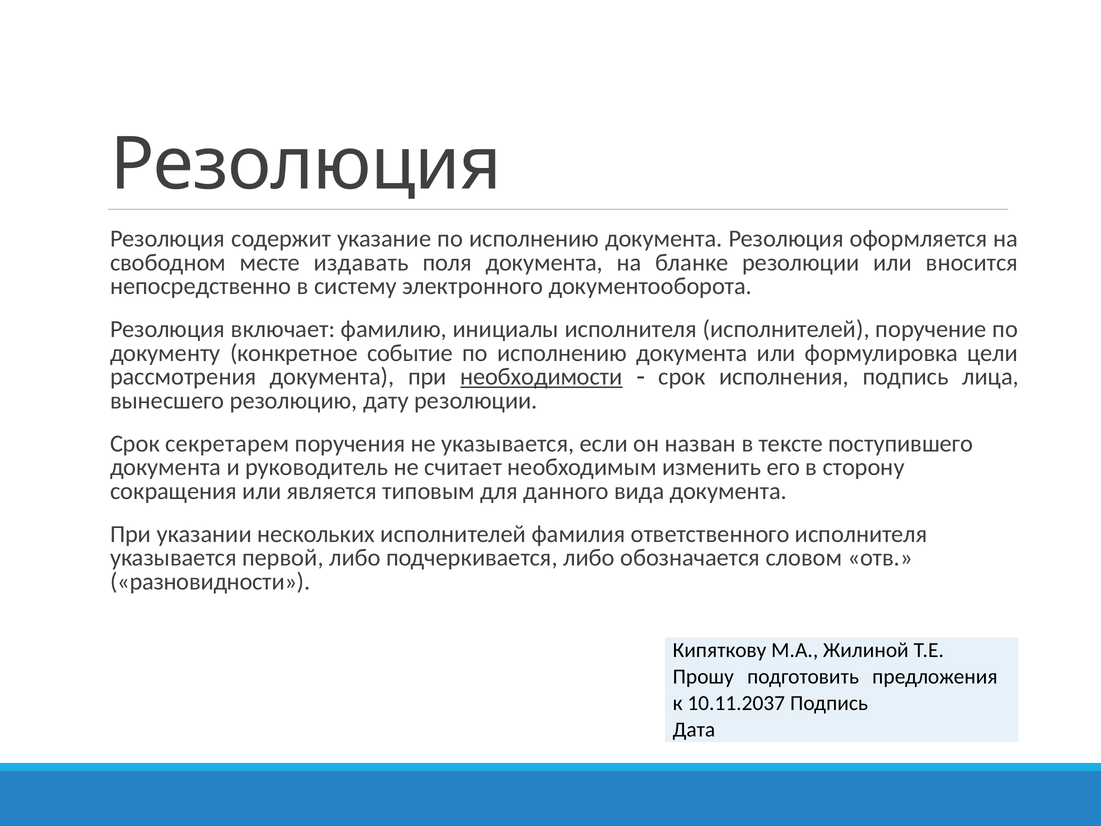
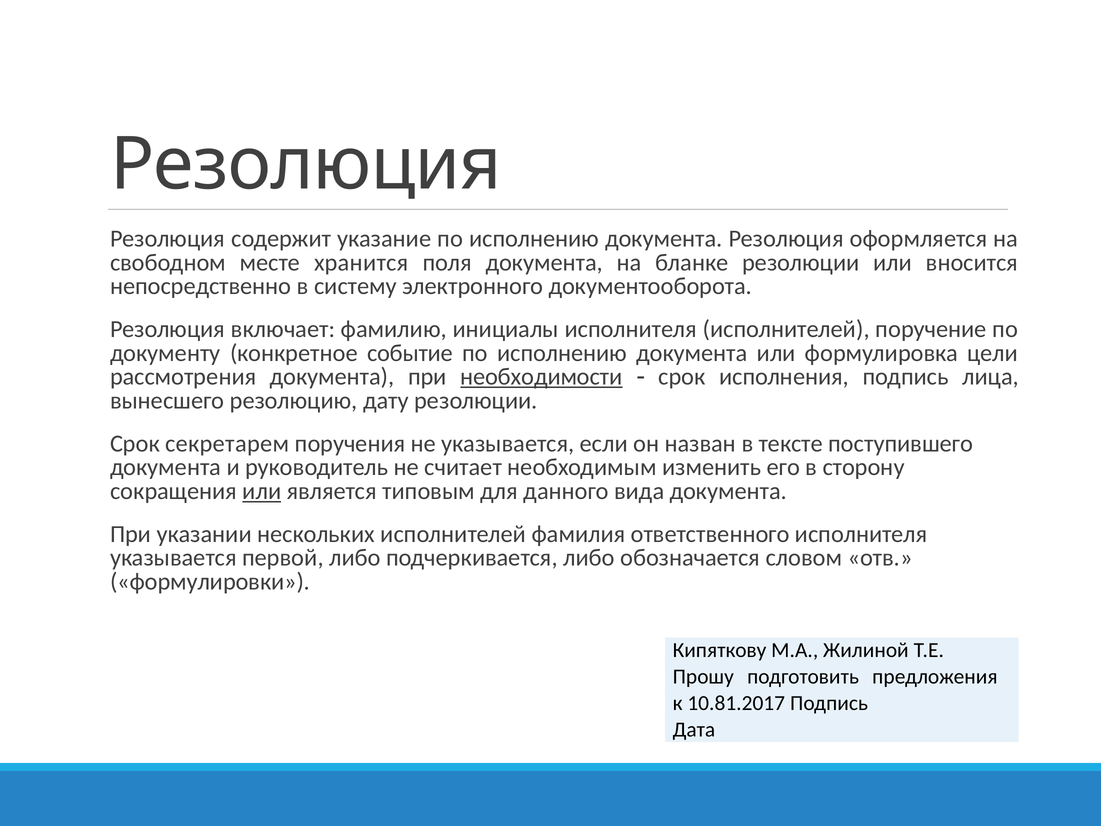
издавать: издавать -> хранится
или at (262, 491) underline: none -> present
разновидности: разновидности -> формулировки
10.11.2037: 10.11.2037 -> 10.81.2017
